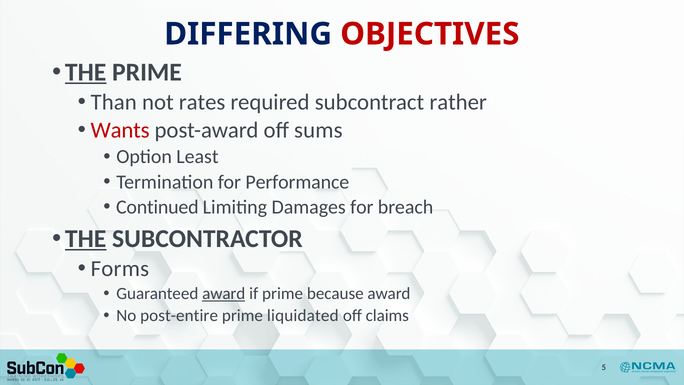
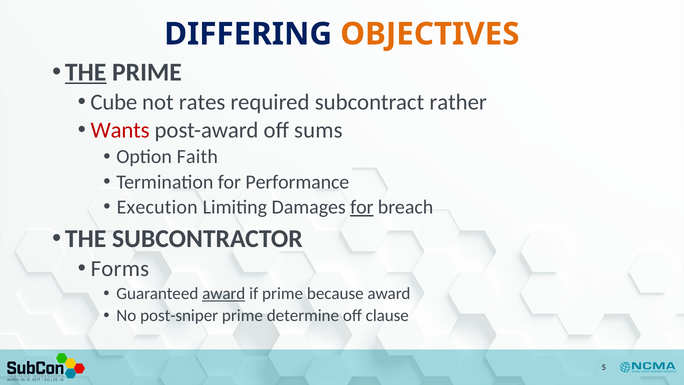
OBJECTIVES colour: red -> orange
Than: Than -> Cube
Least: Least -> Faith
Continued: Continued -> Execution
for at (362, 207) underline: none -> present
THE at (86, 239) underline: present -> none
post-entire: post-entire -> post-sniper
liquidated: liquidated -> determine
claims: claims -> clause
